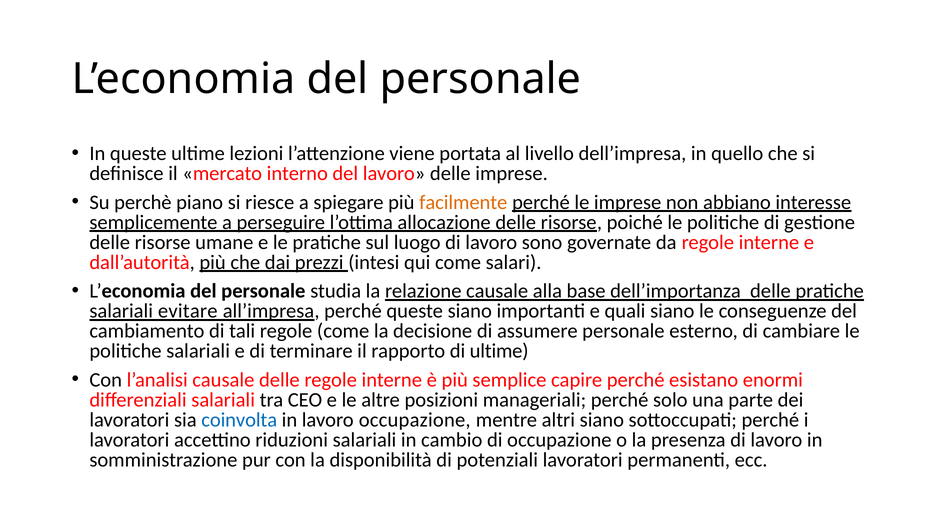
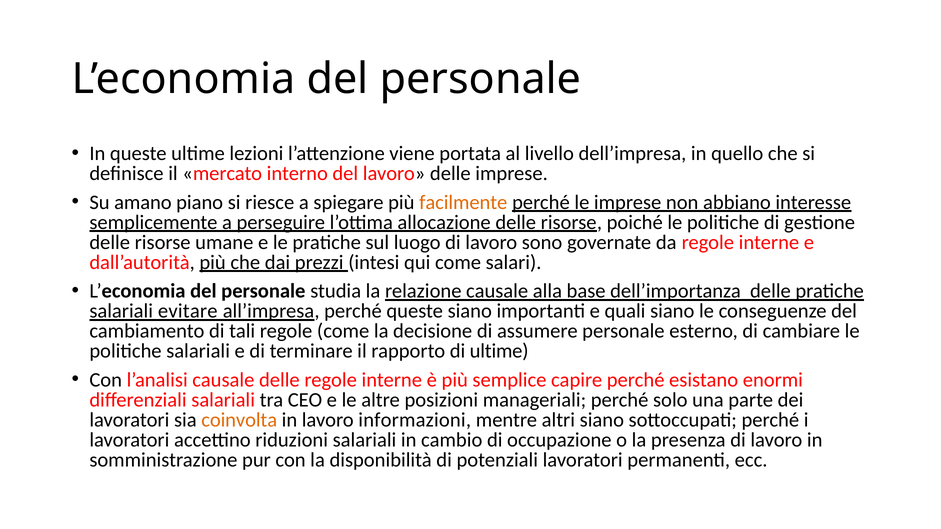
perchè: perchè -> amano
coinvolta colour: blue -> orange
lavoro occupazione: occupazione -> informazioni
